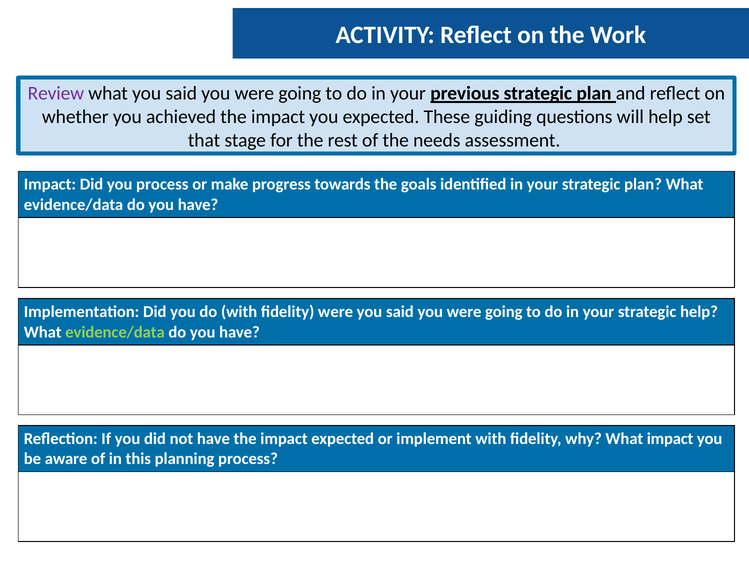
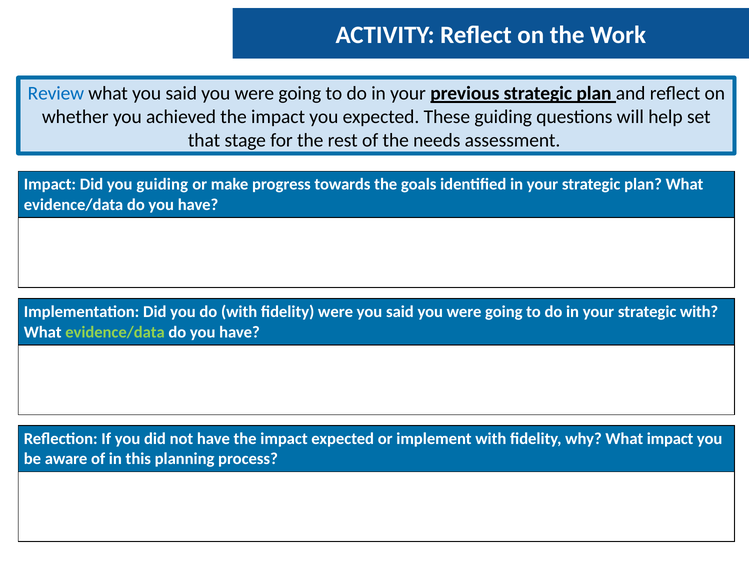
Review colour: purple -> blue
you process: process -> guiding
strategic help: help -> with
